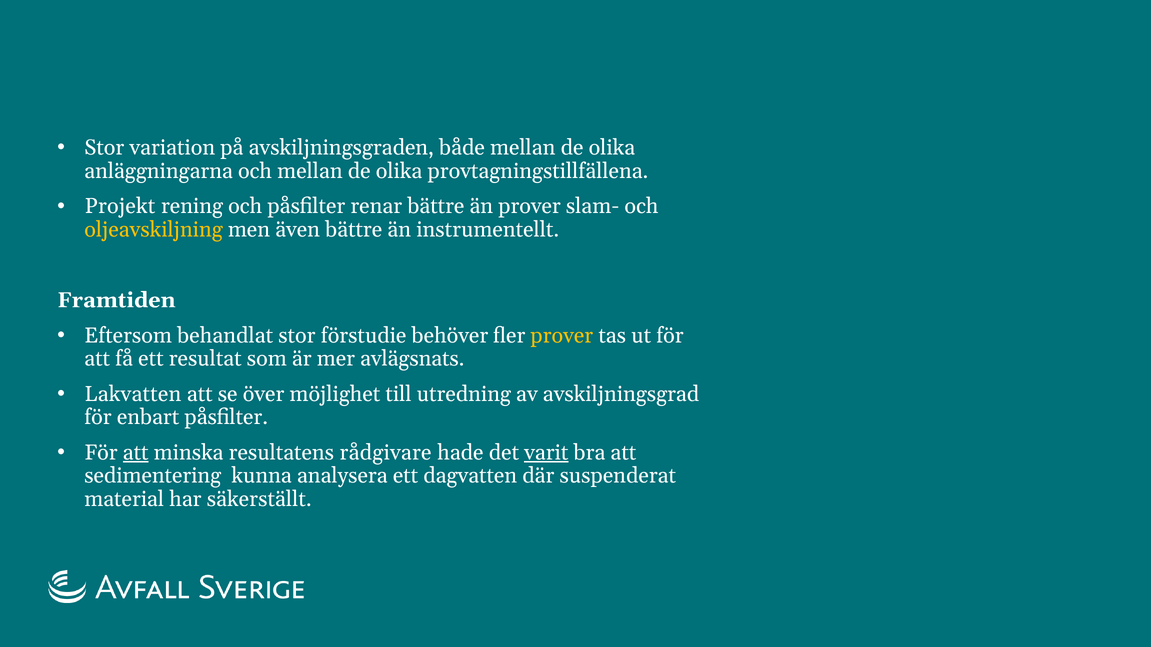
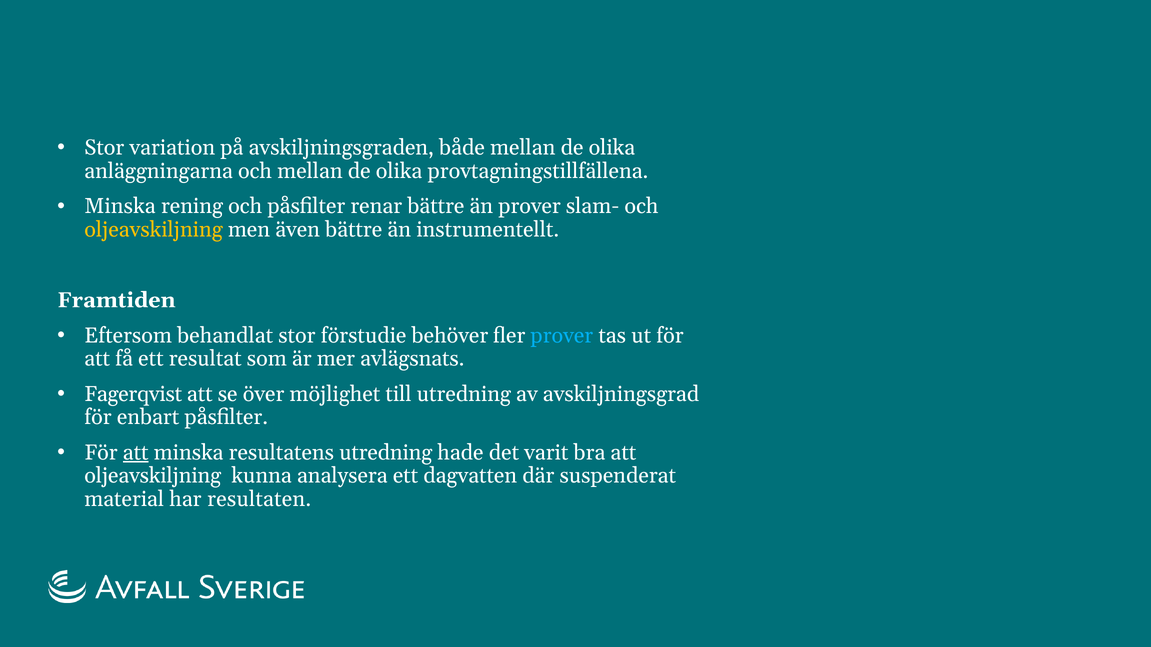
Projekt at (120, 206): Projekt -> Minska
prover at (562, 336) colour: yellow -> light blue
Lakvatten: Lakvatten -> Fagerqvist
resultatens rådgivare: rådgivare -> utredning
varit underline: present -> none
sedimentering at (153, 476): sedimentering -> oljeavskiljning
säkerställt: säkerställt -> resultaten
